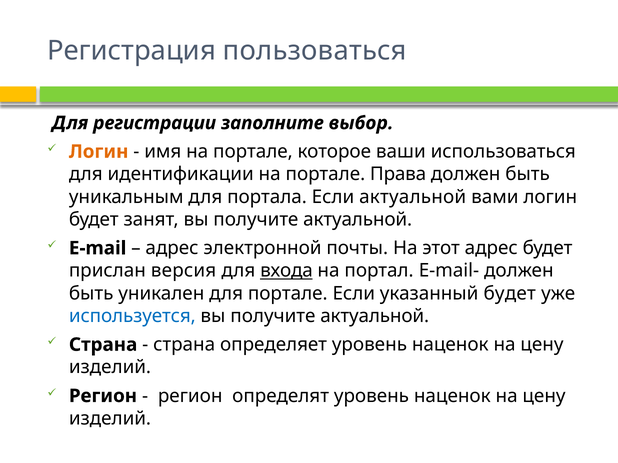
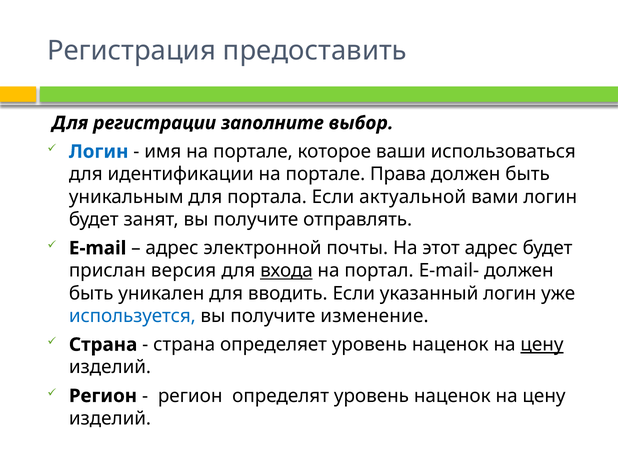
пользоваться: пользоваться -> предоставить
Логин at (99, 152) colour: orange -> blue
занят вы получите актуальной: актуальной -> отправлять
для портале: портале -> вводить
указанный будет: будет -> логин
актуальной at (375, 316): актуальной -> изменение
цену at (542, 345) underline: none -> present
